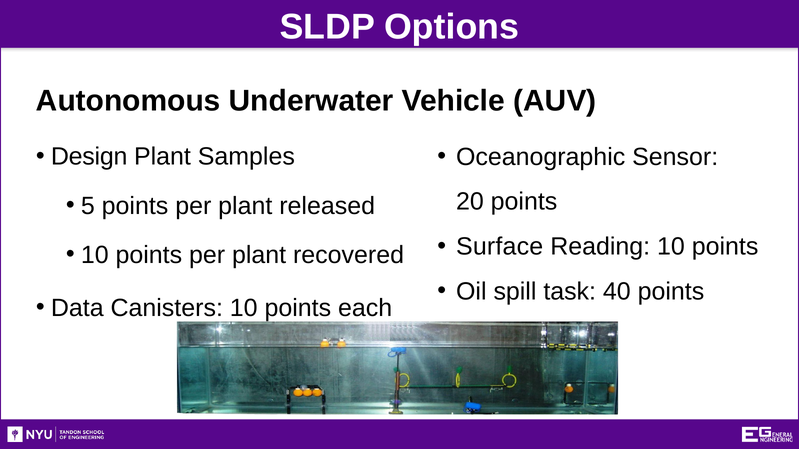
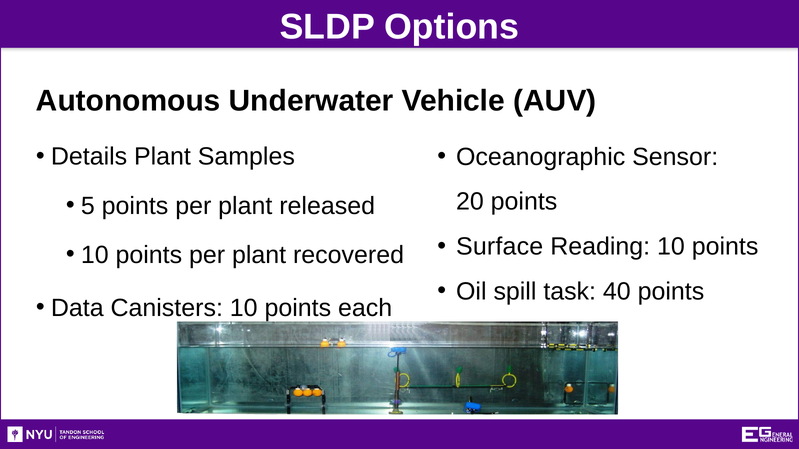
Design: Design -> Details
